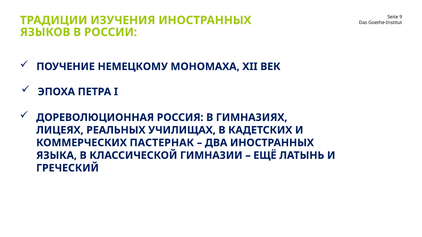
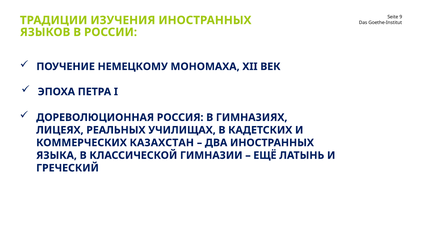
ПАСТЕРНАК: ПАСТЕРНАК -> КАЗАХСТАН
